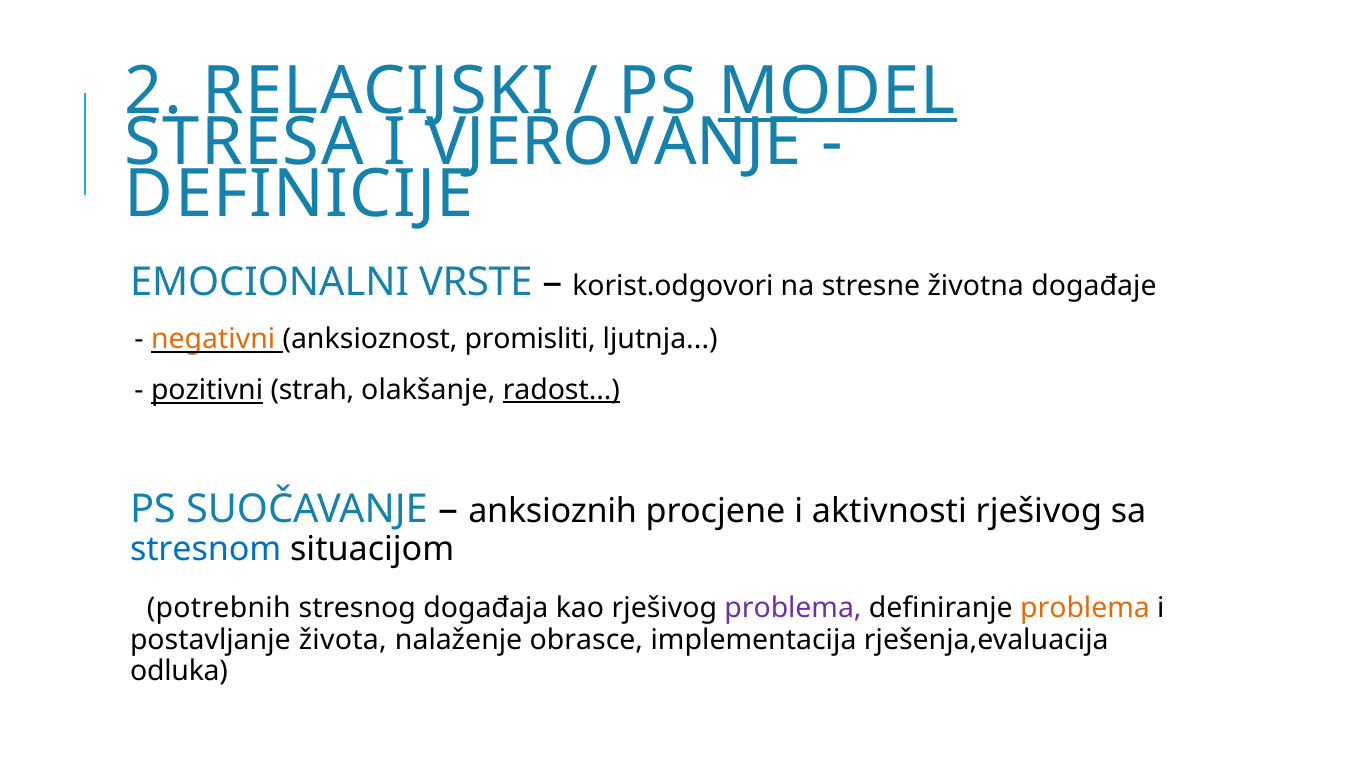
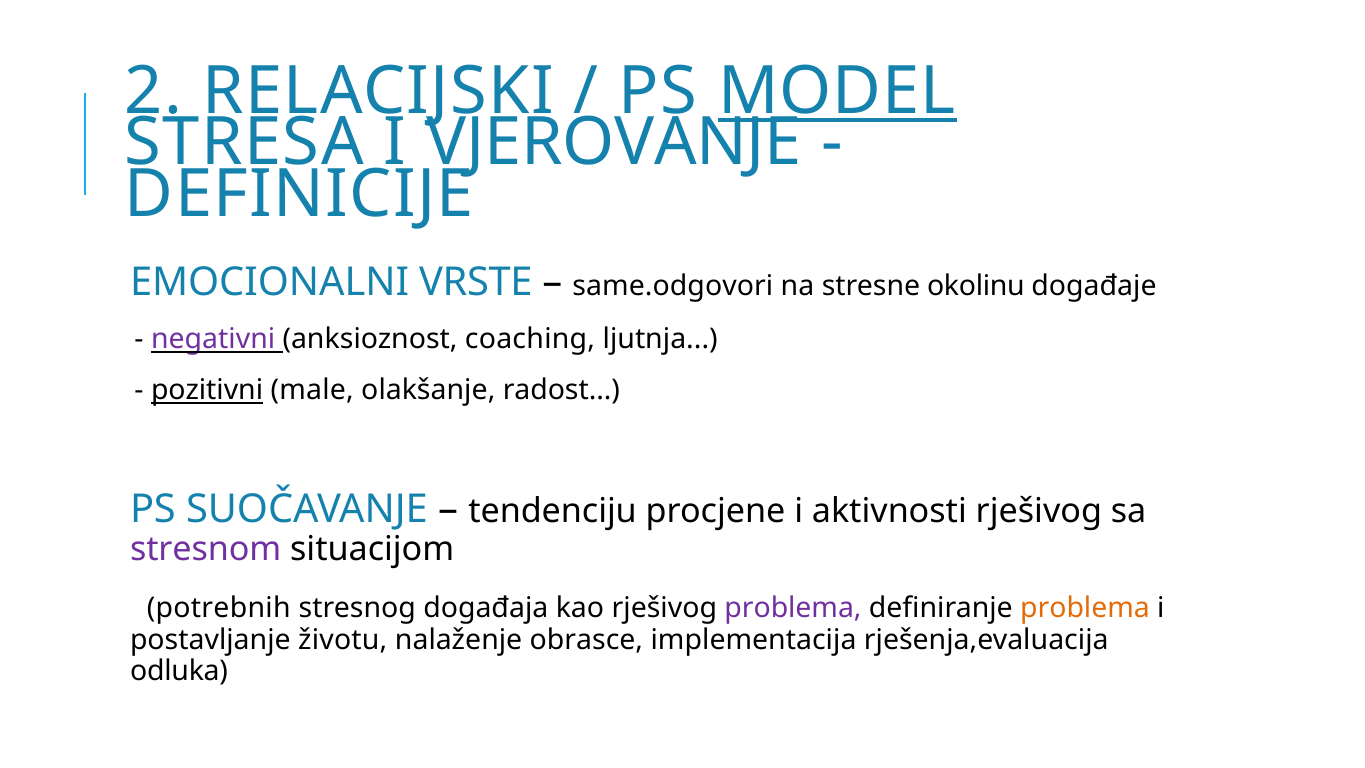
korist.odgovori: korist.odgovori -> same.odgovori
životna: životna -> okolinu
negativni colour: orange -> purple
promisliti: promisliti -> coaching
strah: strah -> male
radost underline: present -> none
anksioznih: anksioznih -> tendenciju
stresnom colour: blue -> purple
života: života -> životu
